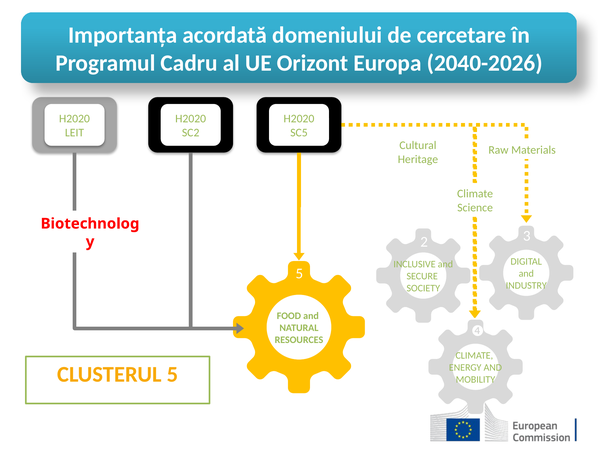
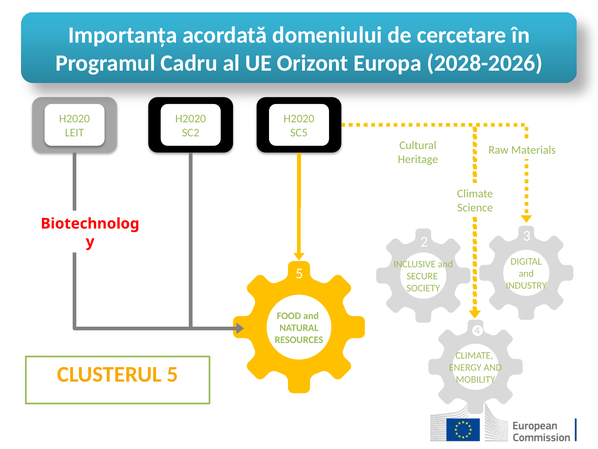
2040-2026: 2040-2026 -> 2028-2026
